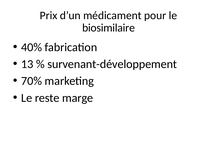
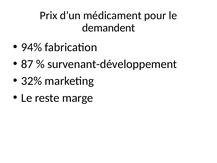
biosimilaire: biosimilaire -> demandent
40%: 40% -> 94%
13: 13 -> 87
70%: 70% -> 32%
